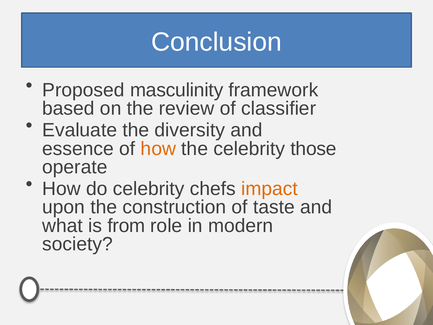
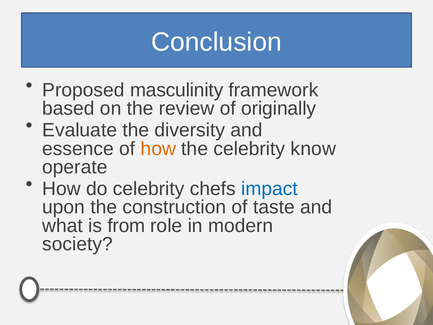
classifier: classifier -> originally
those: those -> know
impact colour: orange -> blue
